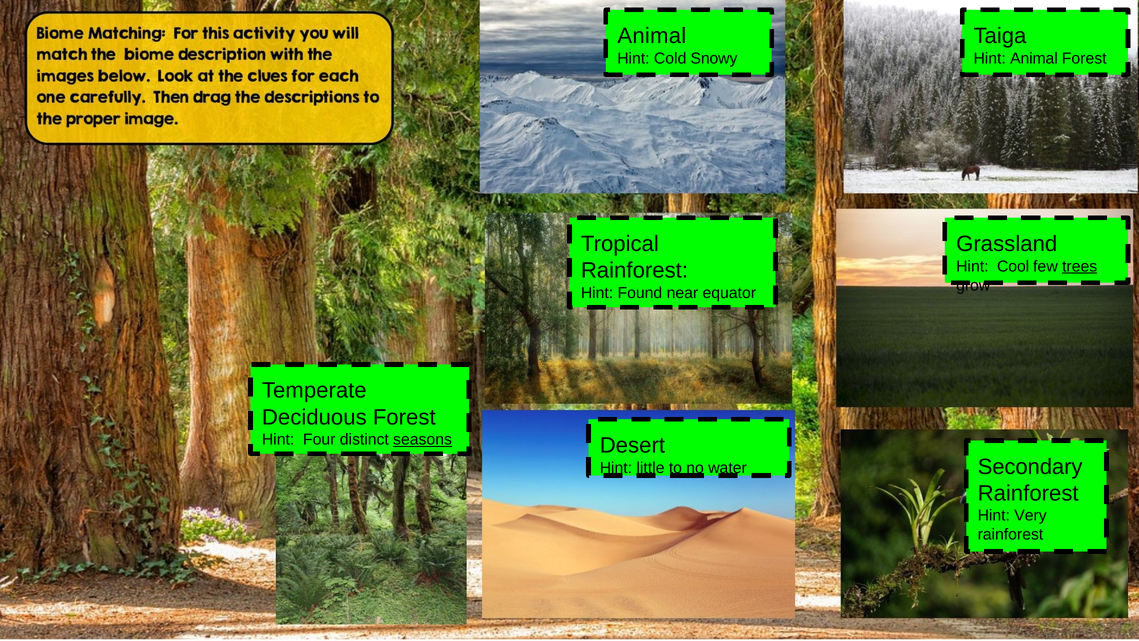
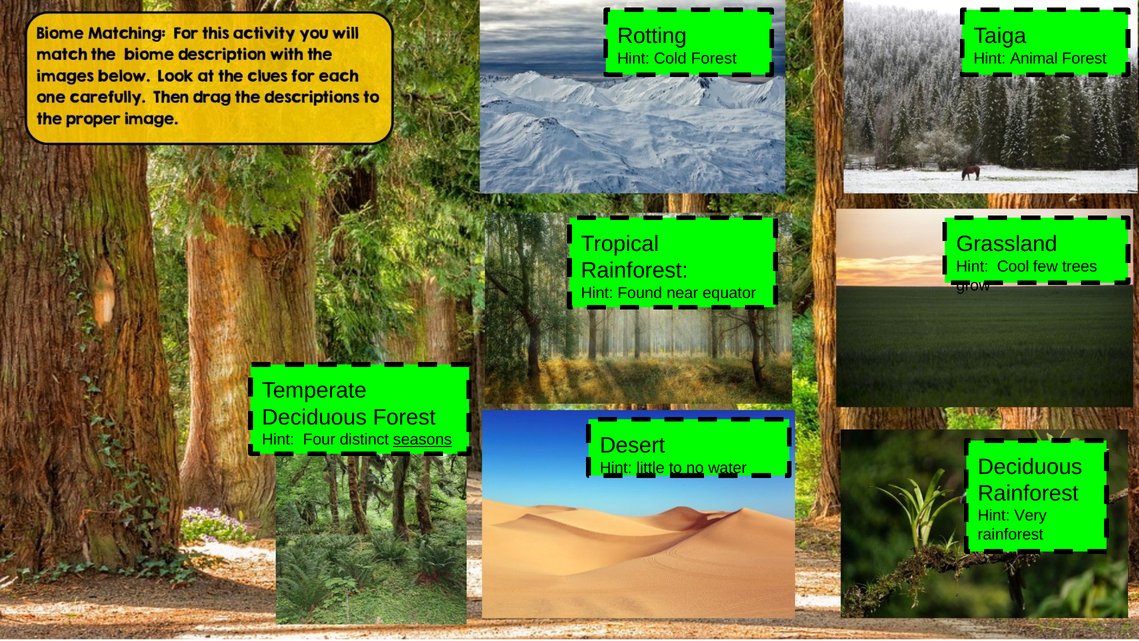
Animal at (652, 36): Animal -> Rotting
Cold Snowy: Snowy -> Forest
trees underline: present -> none
water Secondary: Secondary -> Deciduous
